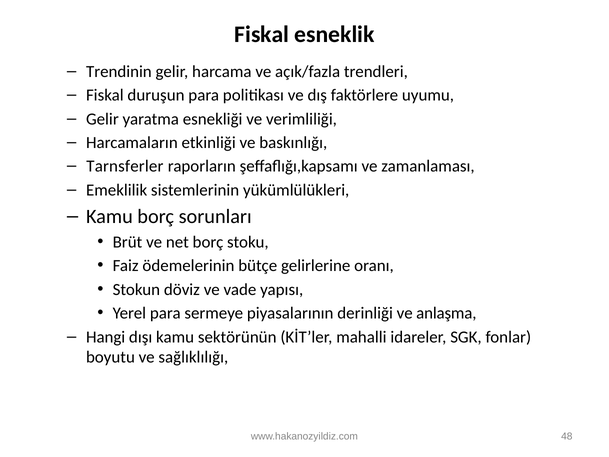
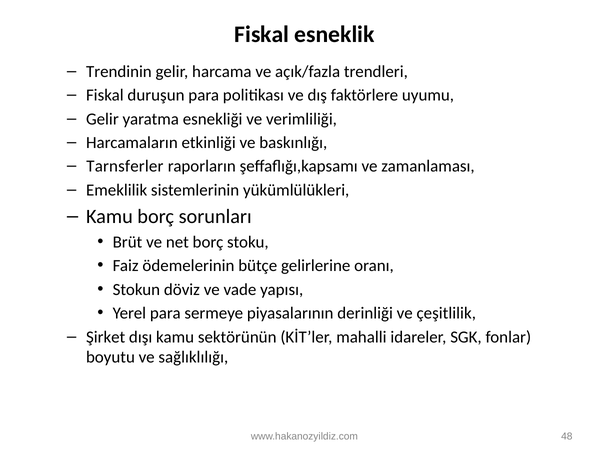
anlaşma: anlaşma -> çeşitlilik
Hangi: Hangi -> Şirket
